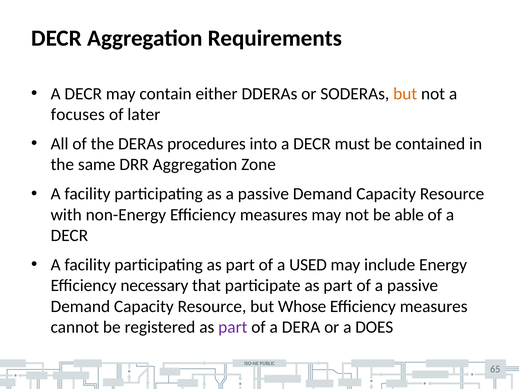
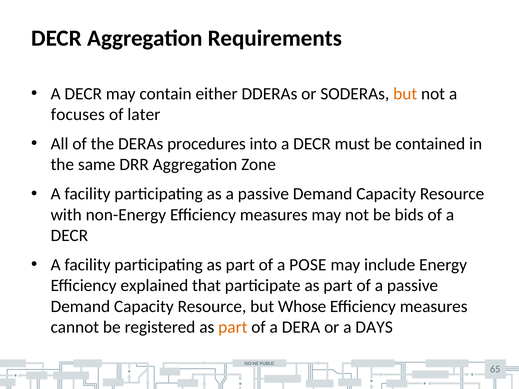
able: able -> bids
USED: USED -> POSE
necessary: necessary -> explained
part at (233, 327) colour: purple -> orange
DOES: DOES -> DAYS
